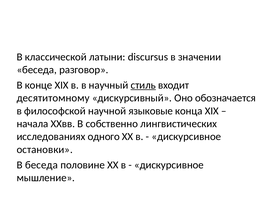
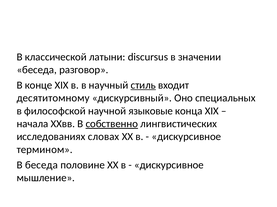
обозначается: обозначается -> специальных
собственно underline: none -> present
одного: одного -> словах
остановки: остановки -> термином
